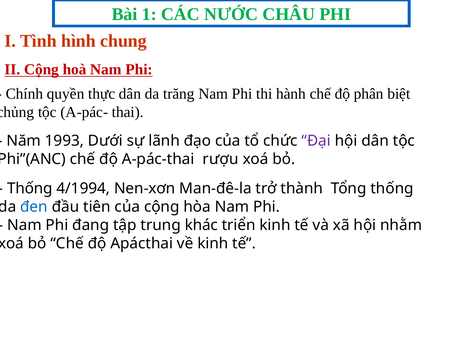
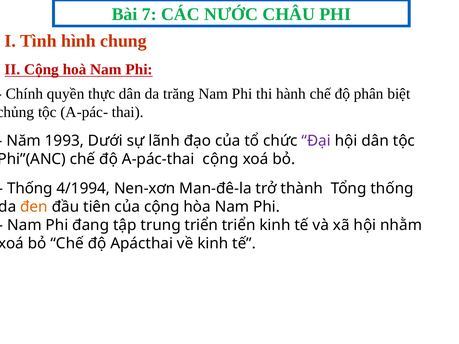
1: 1 -> 7
A-pác-thai rượu: rượu -> cộng
đen colour: blue -> orange
trung khác: khác -> triển
